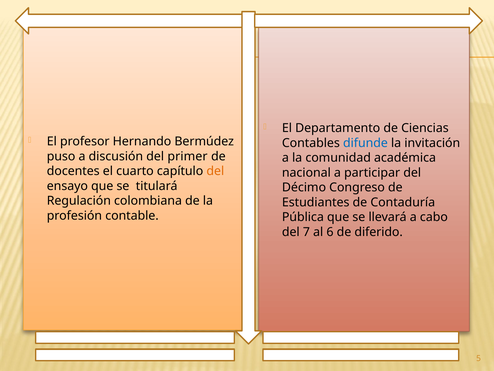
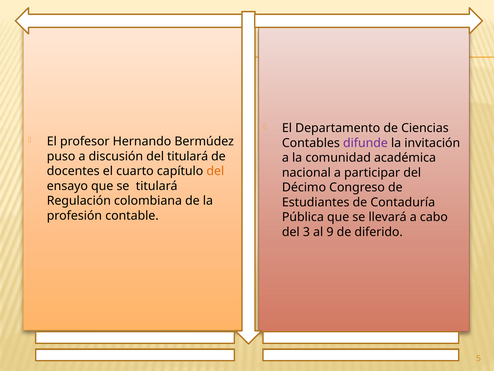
difunde colour: blue -> purple
del primer: primer -> titulará
7: 7 -> 3
6: 6 -> 9
